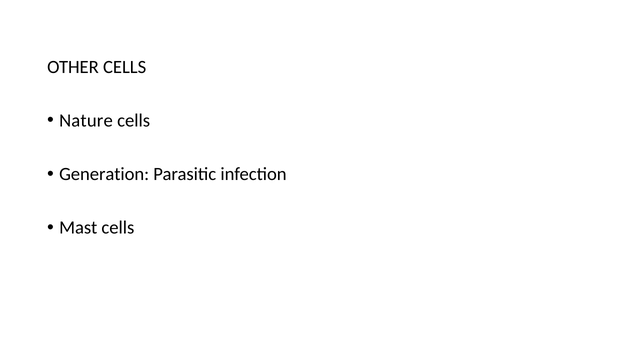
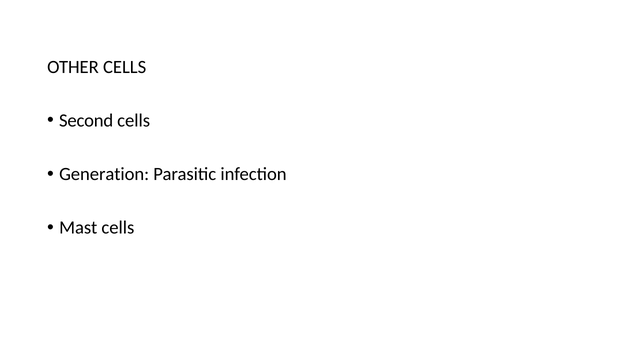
Nature: Nature -> Second
